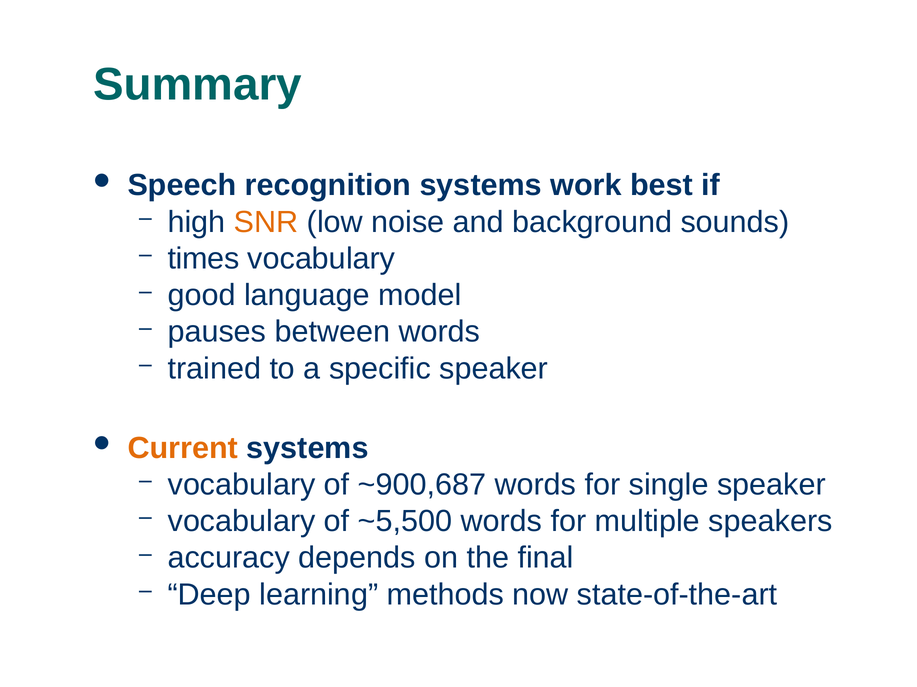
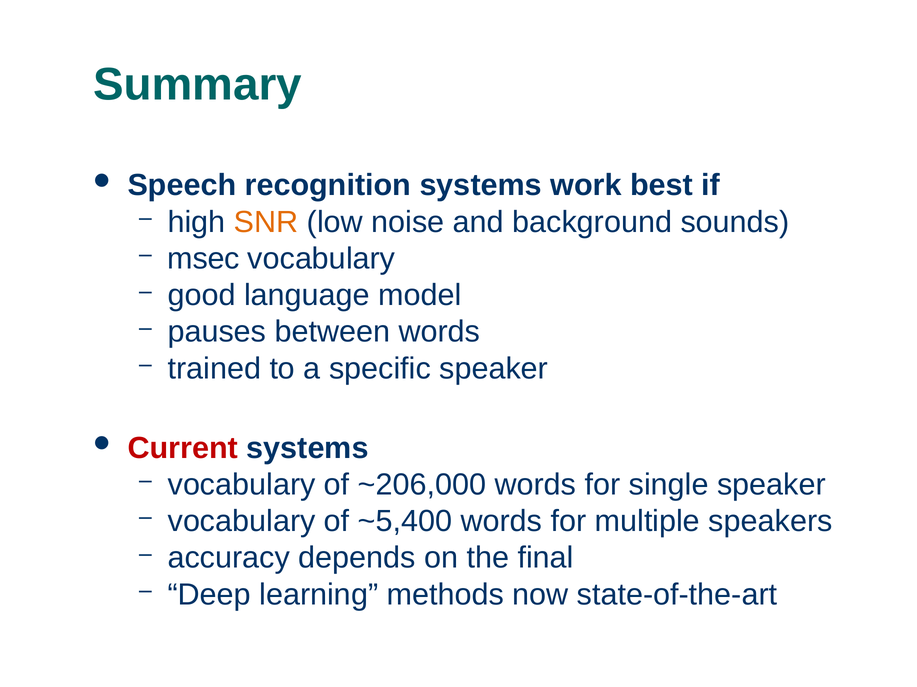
times: times -> msec
Current colour: orange -> red
~900,687: ~900,687 -> ~206,000
~5,500: ~5,500 -> ~5,400
